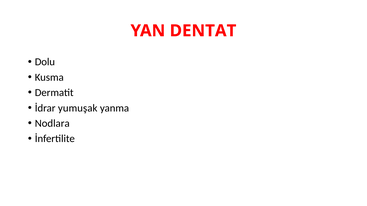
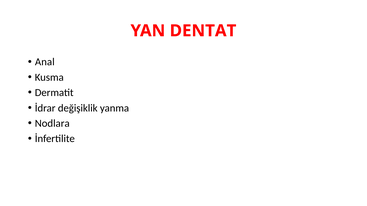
Dolu: Dolu -> Anal
yumuşak: yumuşak -> değişiklik
